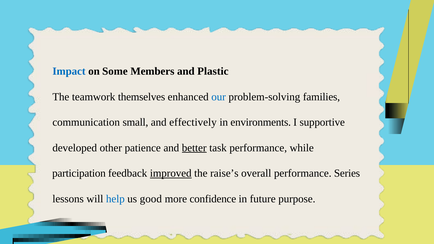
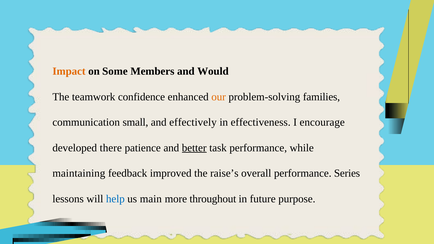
Impact colour: blue -> orange
Plastic: Plastic -> Would
themselves: themselves -> confidence
our colour: blue -> orange
environments: environments -> effectiveness
supportive: supportive -> encourage
other: other -> there
participation: participation -> maintaining
improved underline: present -> none
good: good -> main
confidence: confidence -> throughout
